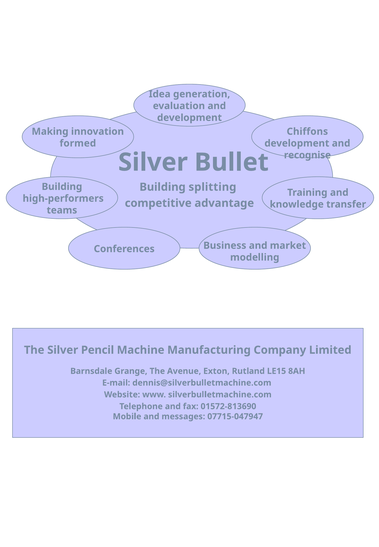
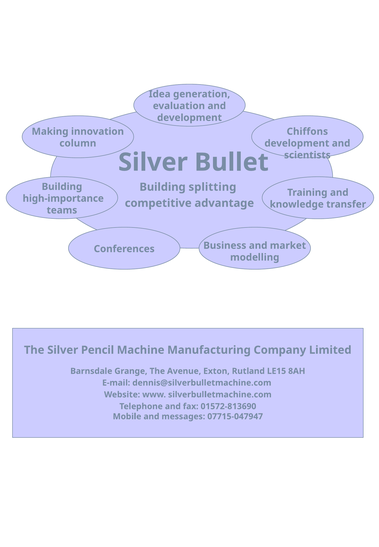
formed: formed -> column
recognise: recognise -> scientists
high-performers: high-performers -> high-importance
